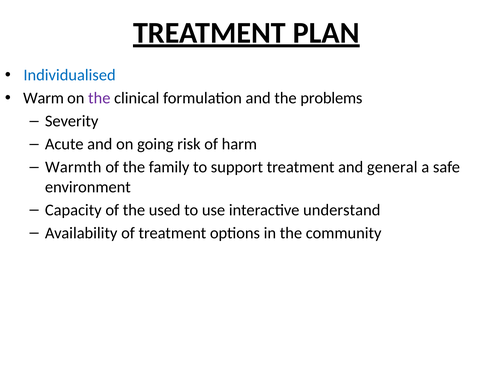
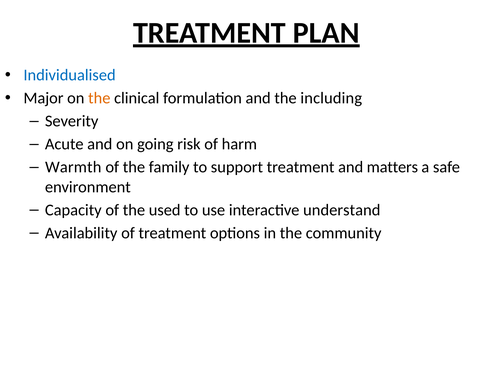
Warm: Warm -> Major
the at (99, 98) colour: purple -> orange
problems: problems -> including
general: general -> matters
